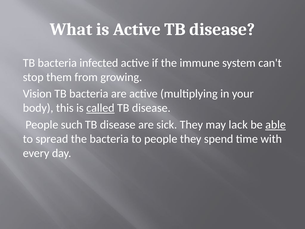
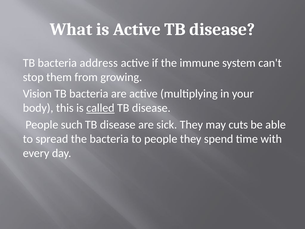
infected: infected -> address
lack: lack -> cuts
able underline: present -> none
